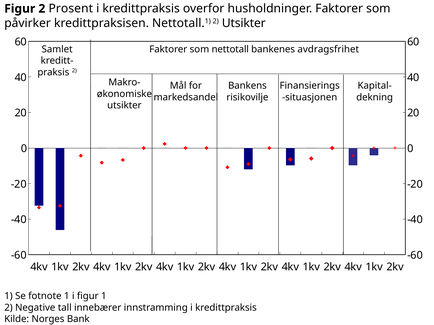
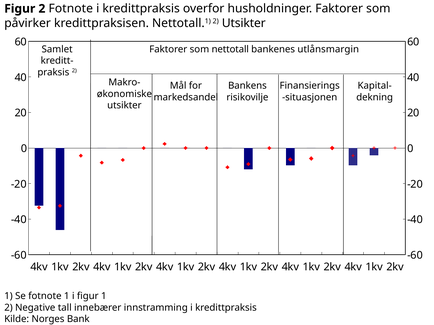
2 Prosent: Prosent -> Fotnote
avdragsfrihet: avdragsfrihet -> utlånsmargin
